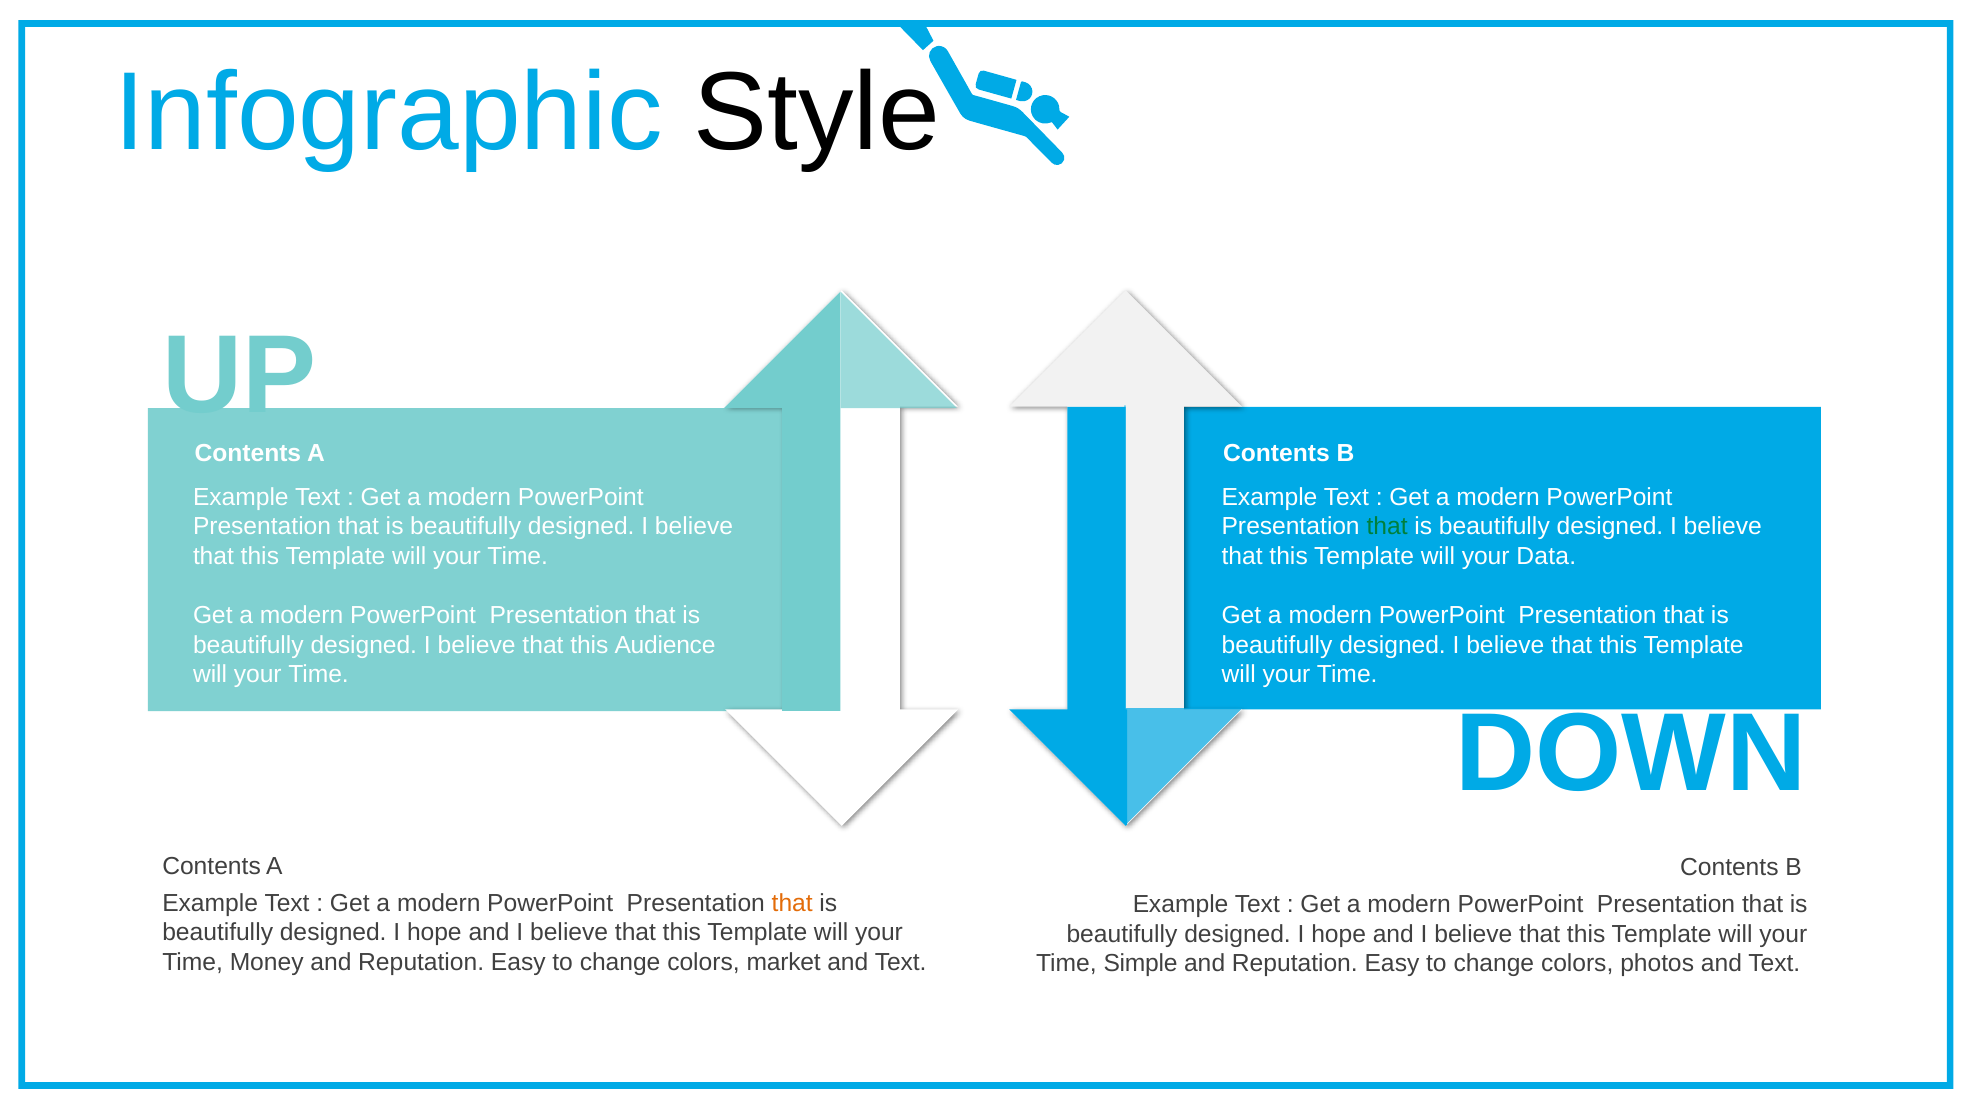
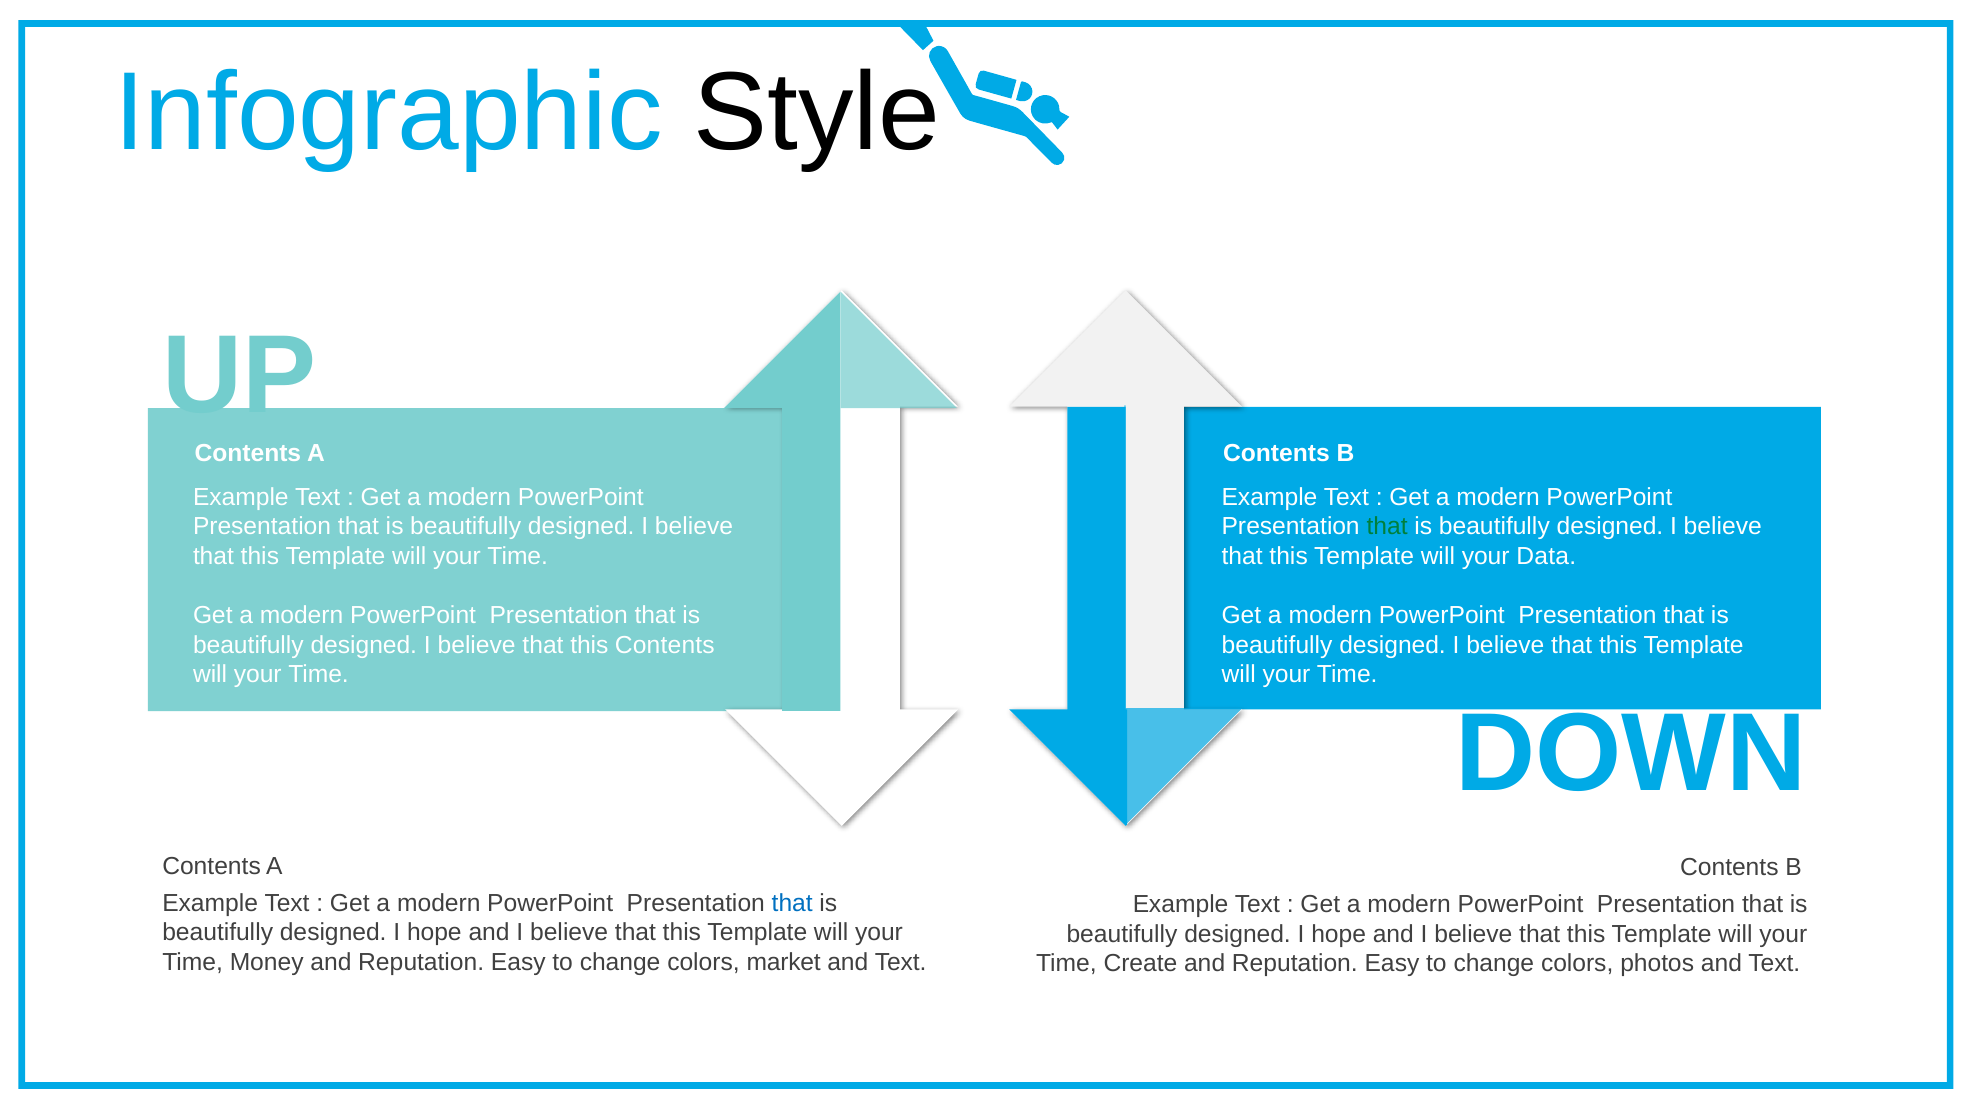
this Audience: Audience -> Contents
that at (792, 903) colour: orange -> blue
Simple: Simple -> Create
